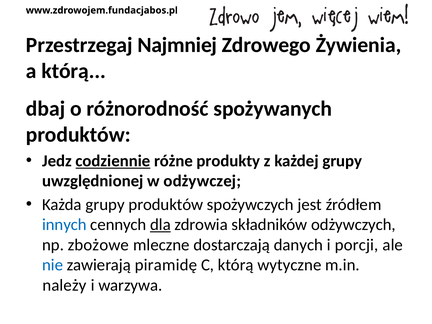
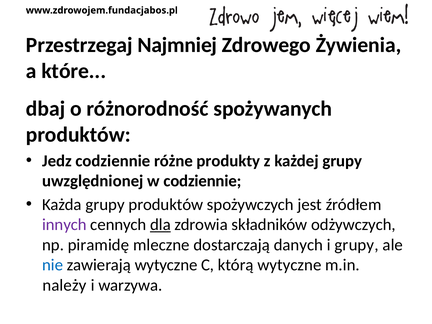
a którą: którą -> które
codziennie at (113, 161) underline: present -> none
w odżywczej: odżywczej -> codziennie
innych colour: blue -> purple
zbożowe: zbożowe -> piramidę
i porcji: porcji -> grupy
zawierają piramidę: piramidę -> wytyczne
